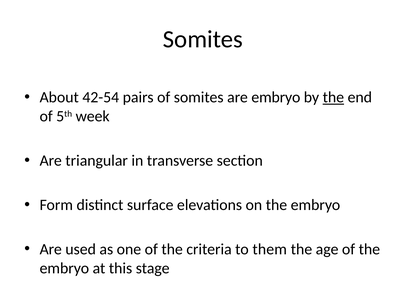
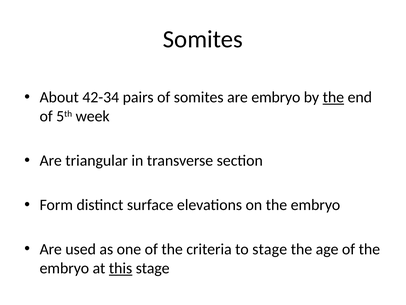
42-54: 42-54 -> 42-34
to them: them -> stage
this underline: none -> present
